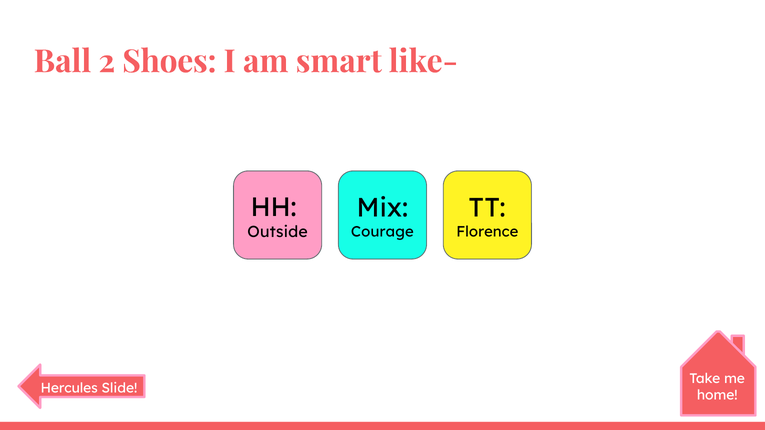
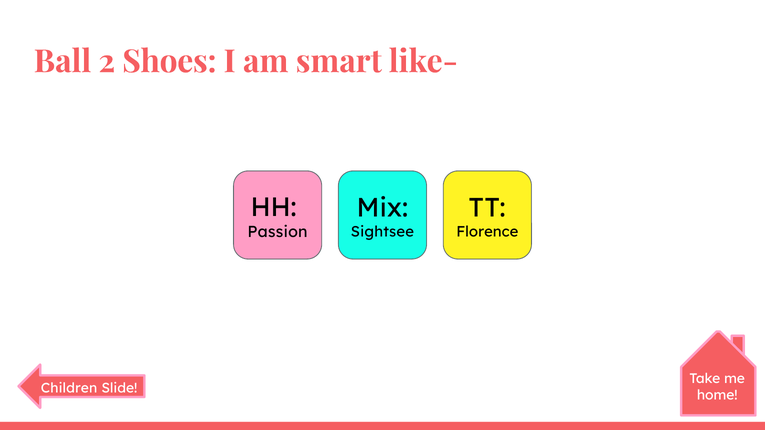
Outside: Outside -> Passion
Courage: Courage -> Sightsee
Hercules: Hercules -> Children
